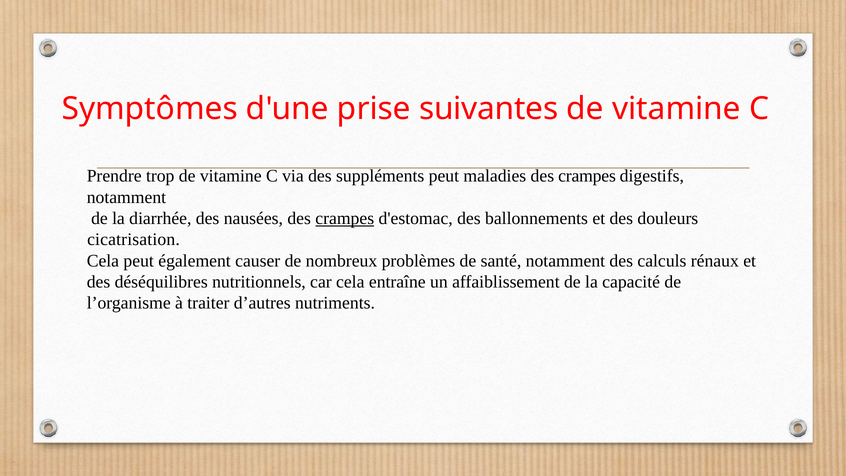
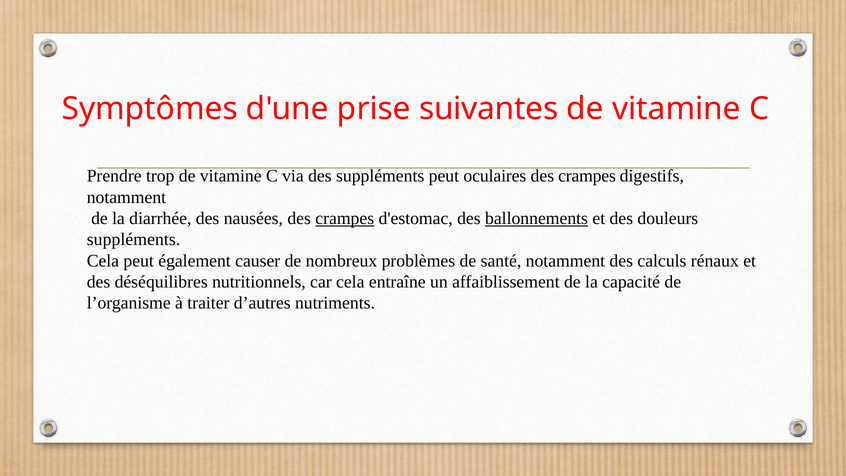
maladies: maladies -> oculaires
ballonnements underline: none -> present
cicatrisation at (133, 240): cicatrisation -> suppléments
